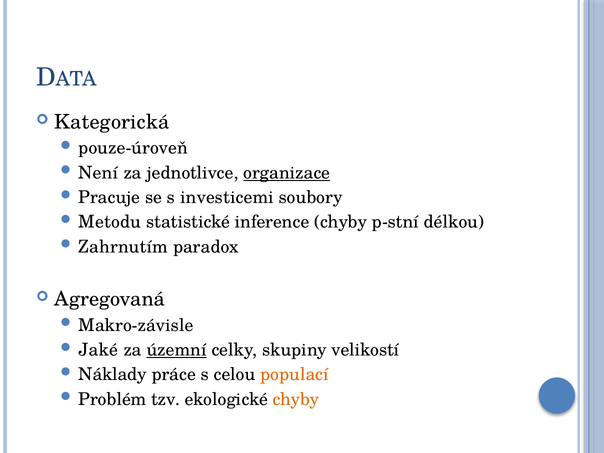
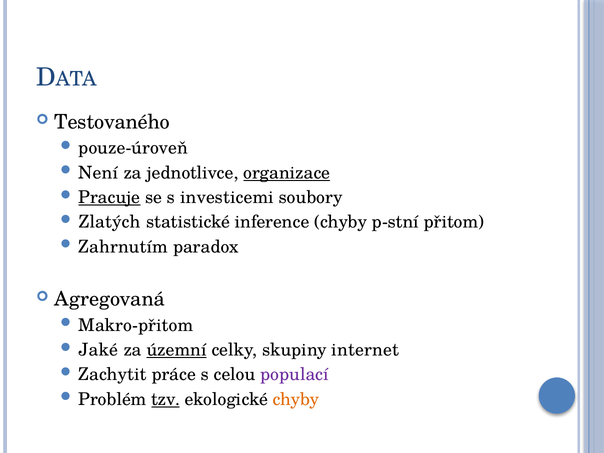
Kategorická: Kategorická -> Testovaného
Pracuje underline: none -> present
Metodu: Metodu -> Zlatých
délkou: délkou -> přitom
Makro-závisle: Makro-závisle -> Makro-přitom
velikostí: velikostí -> internet
Náklady: Náklady -> Zachytit
populací colour: orange -> purple
tzv underline: none -> present
